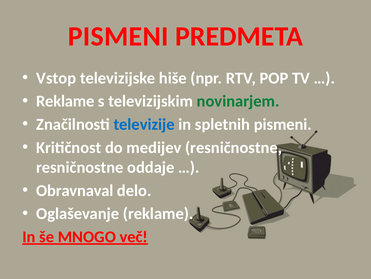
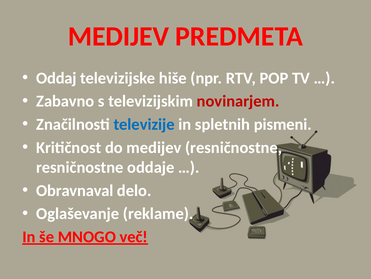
PISMENI at (118, 36): PISMENI -> MEDIJEV
Vstop: Vstop -> Oddaj
Reklame at (65, 101): Reklame -> Zabavno
novinarjem colour: green -> red
